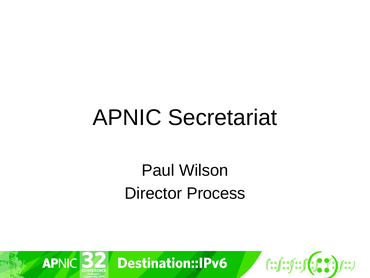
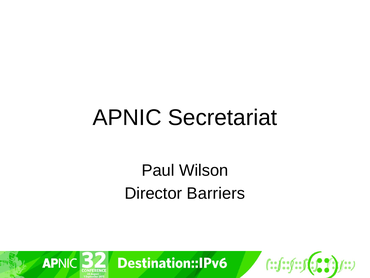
Process: Process -> Barriers
